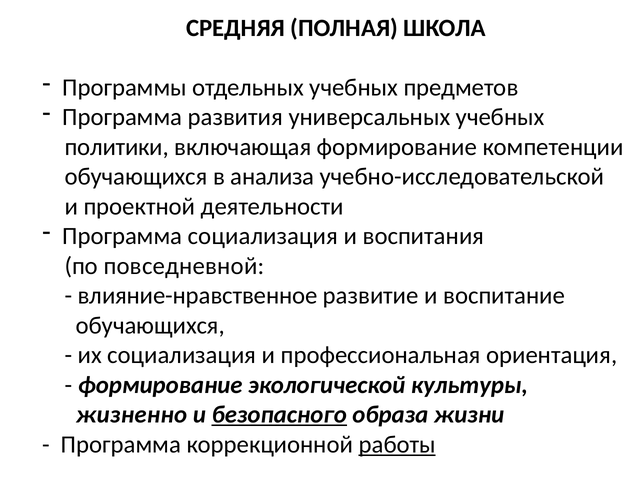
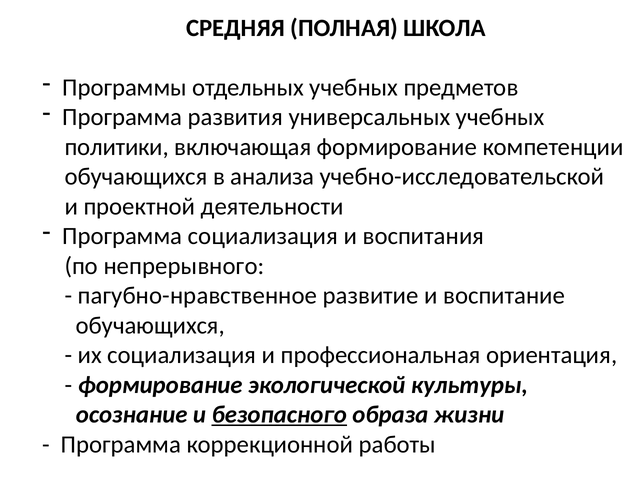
повседневной: повседневной -> непрерывного
влияние-нравственное: влияние-нравственное -> пагубно-нравственное
жизненно: жизненно -> осознание
работы underline: present -> none
